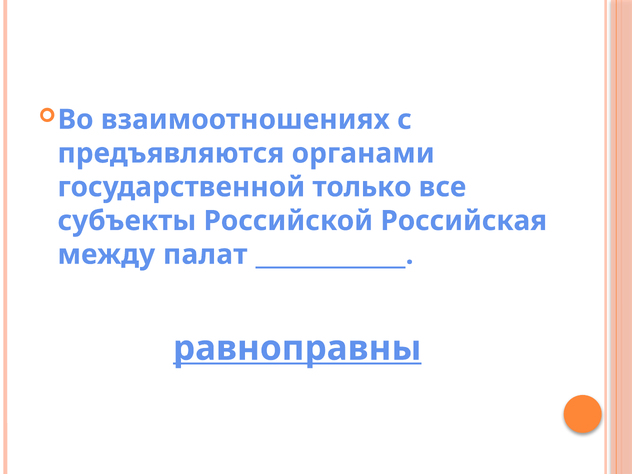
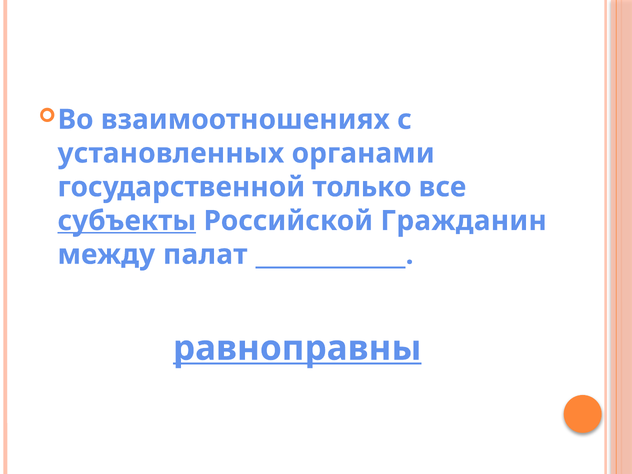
предъявляются: предъявляются -> установленных
субъекты underline: none -> present
Российская: Российская -> Гражданин
